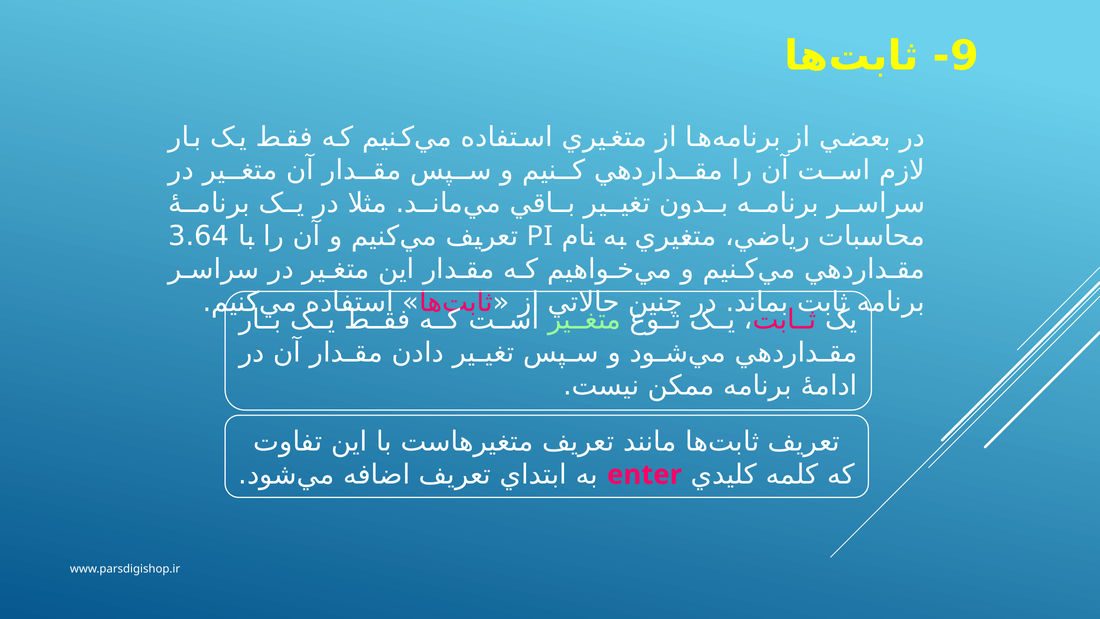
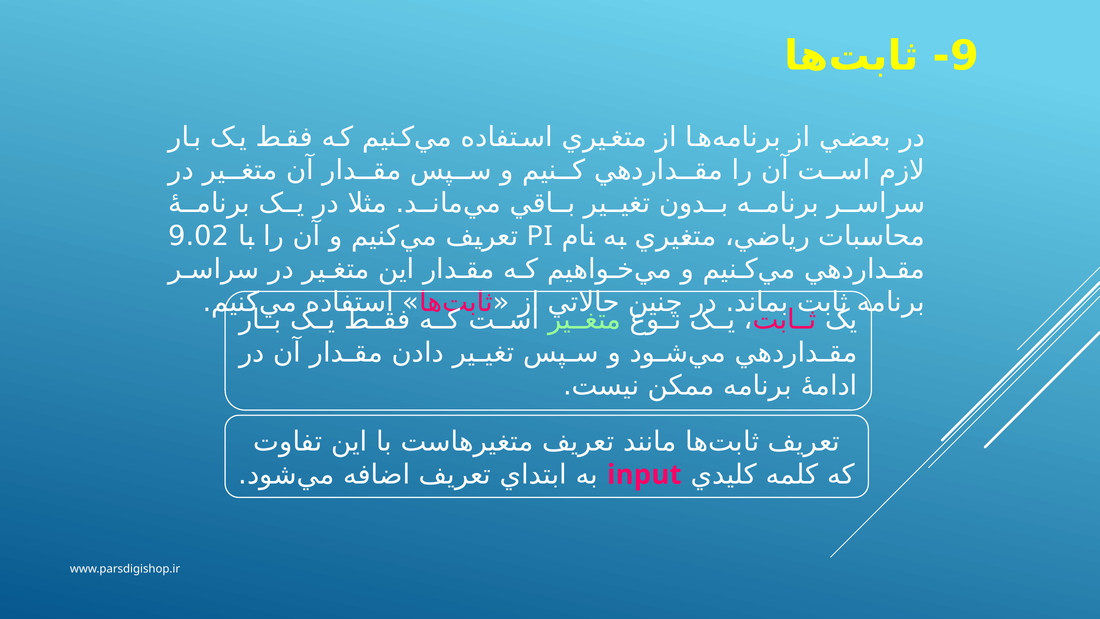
3.64: 3.64 -> 9.02
enter: enter -> input
